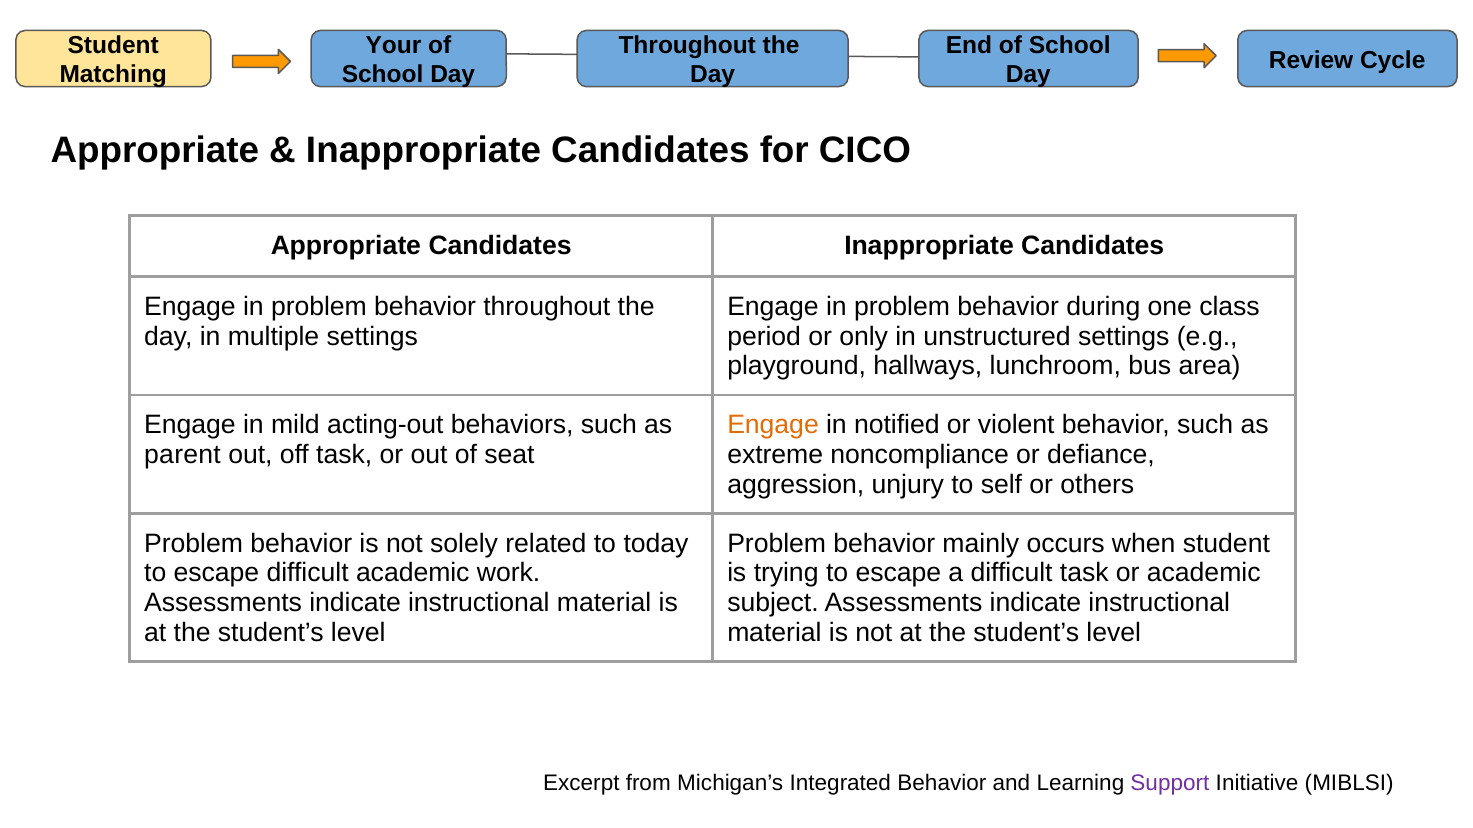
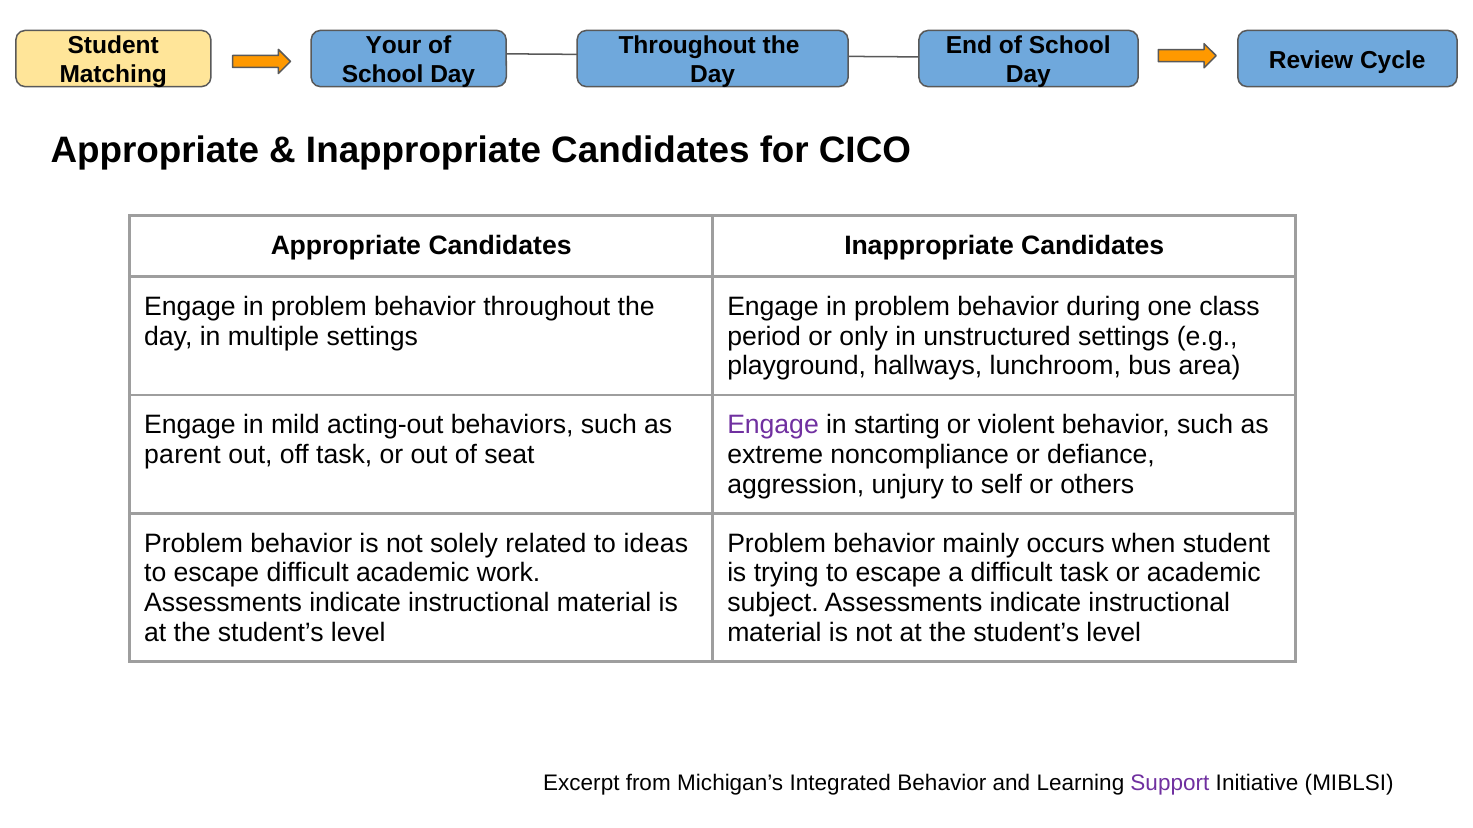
Engage at (773, 425) colour: orange -> purple
notified: notified -> starting
today: today -> ideas
